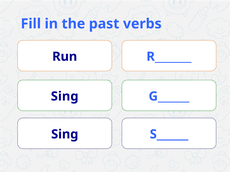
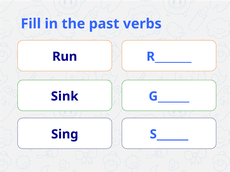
Sing at (65, 97): Sing -> Sink
